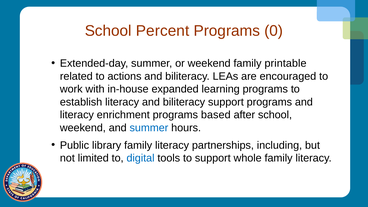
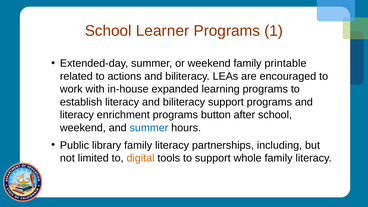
Percent: Percent -> Learner
0: 0 -> 1
based: based -> button
digital colour: blue -> orange
